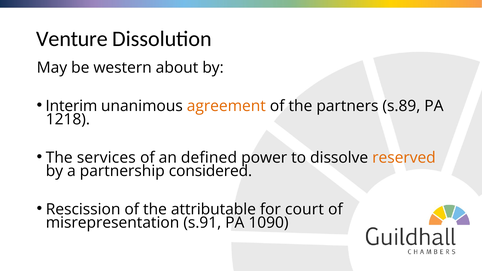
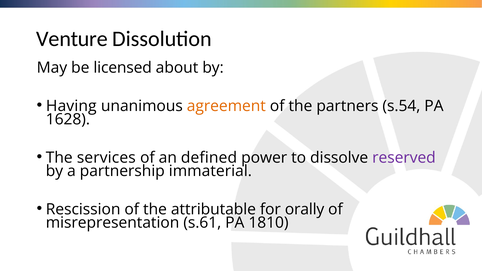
western: western -> licensed
Interim: Interim -> Having
s.89: s.89 -> s.54
1218: 1218 -> 1628
reserved colour: orange -> purple
considered: considered -> immaterial
court: court -> orally
s.91: s.91 -> s.61
1090: 1090 -> 1810
